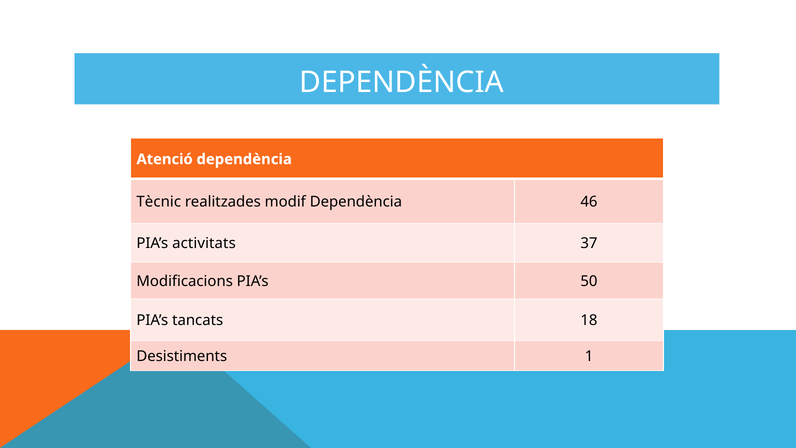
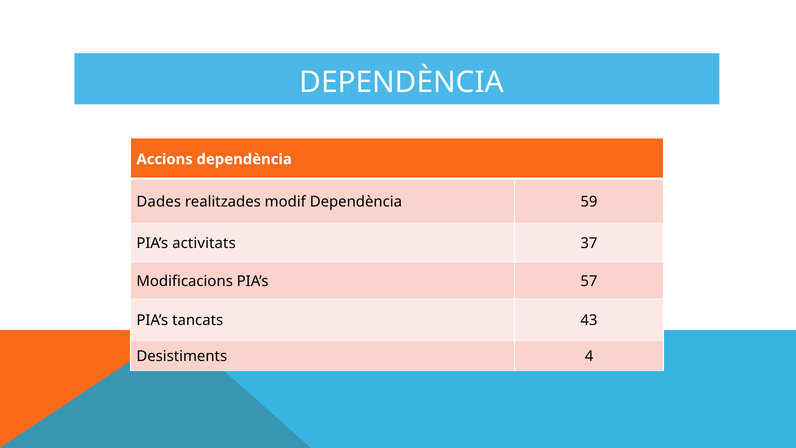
Atenció: Atenció -> Accions
Tècnic: Tècnic -> Dades
46: 46 -> 59
50: 50 -> 57
18: 18 -> 43
1: 1 -> 4
